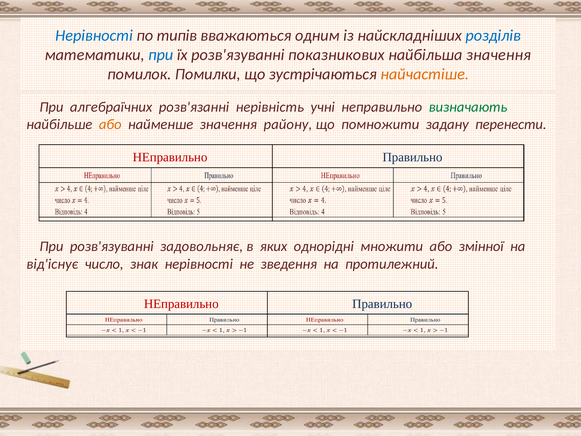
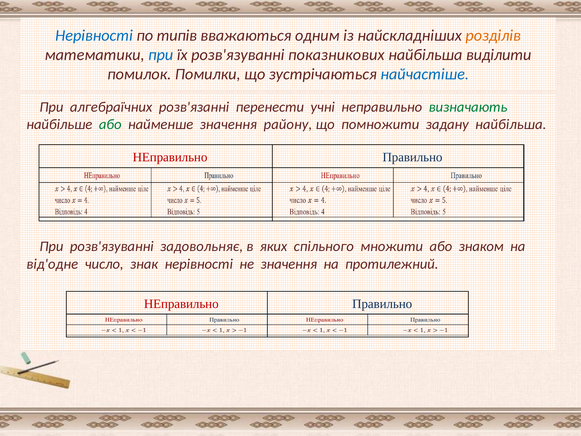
розділів colour: blue -> orange
найбільша значення: значення -> виділити
найчастіше colour: orange -> blue
нерівність: нерівність -> перенести
або at (110, 124) colour: orange -> green
задану перенести: перенести -> найбільша
однорідні: однорідні -> спільного
змінної: змінної -> знаком
від'існує: від'існує -> від'одне
не зведення: зведення -> значення
